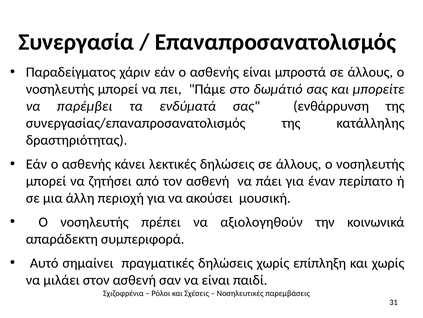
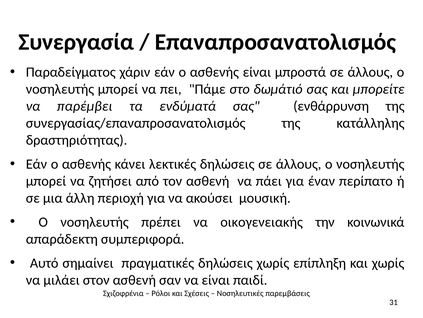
αξιολογηθούν: αξιολογηθούν -> οικογενειακής
